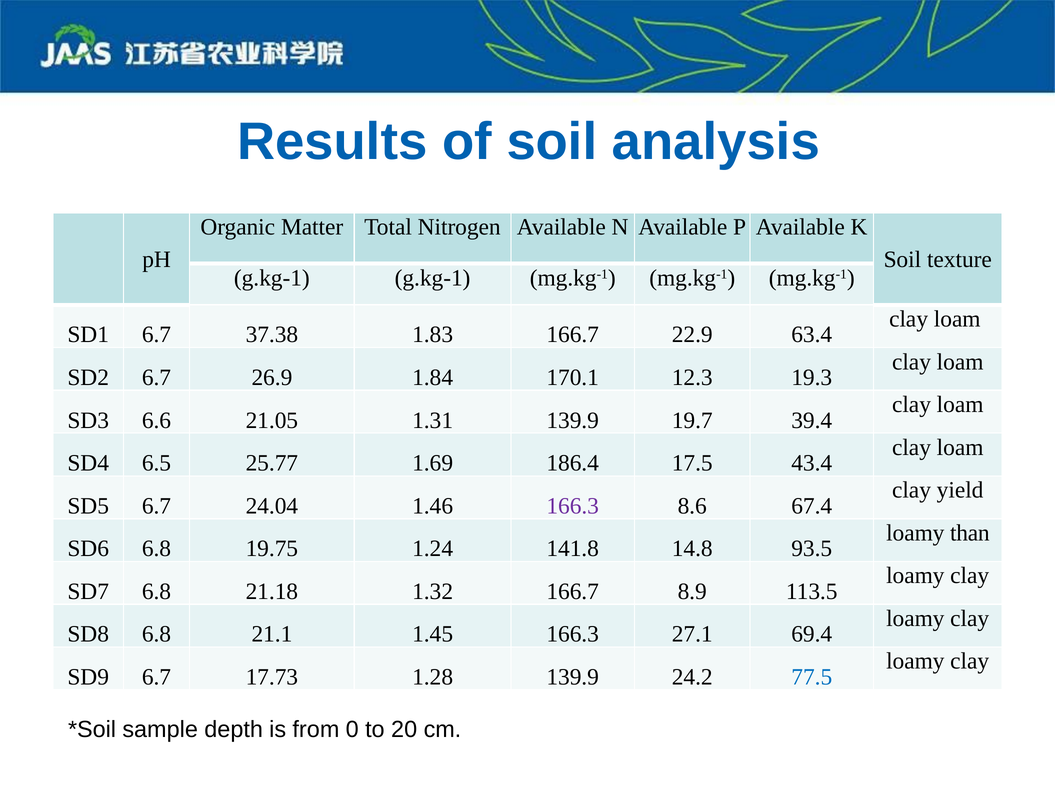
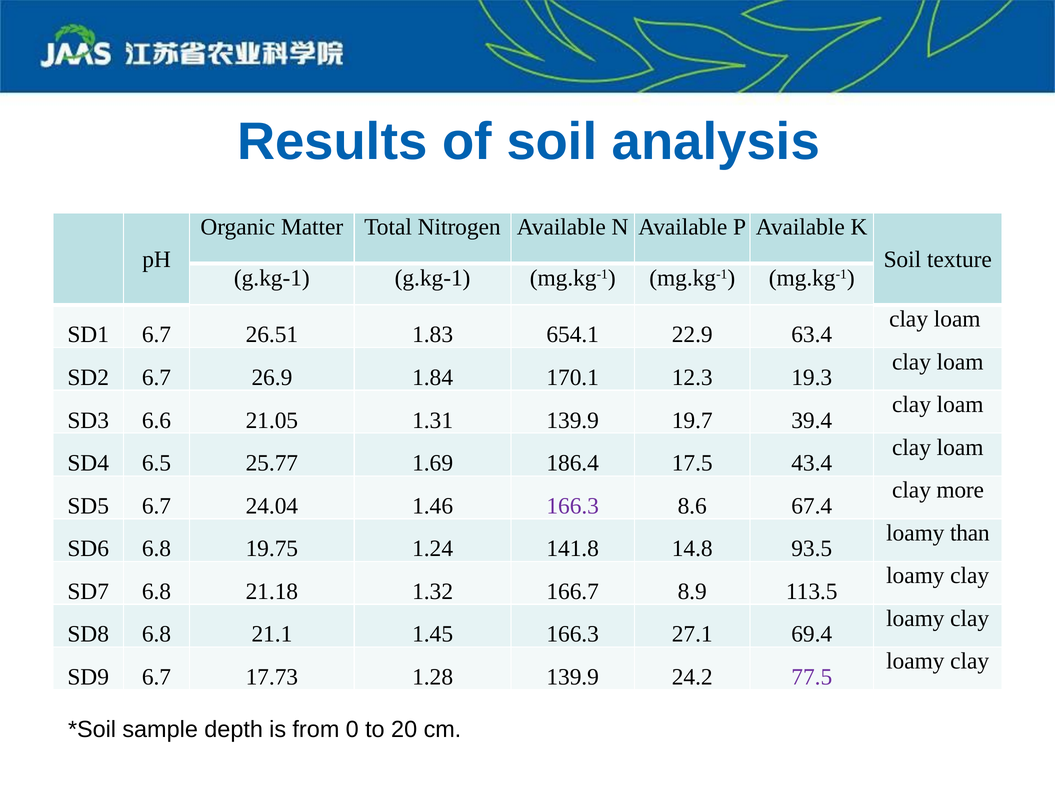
37.38: 37.38 -> 26.51
1.83 166.7: 166.7 -> 654.1
yield: yield -> more
77.5 colour: blue -> purple
